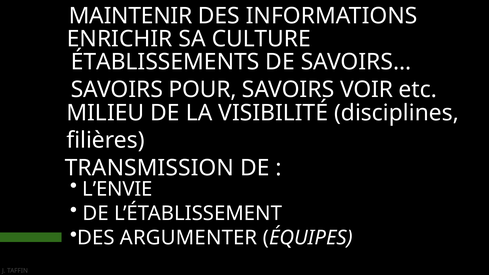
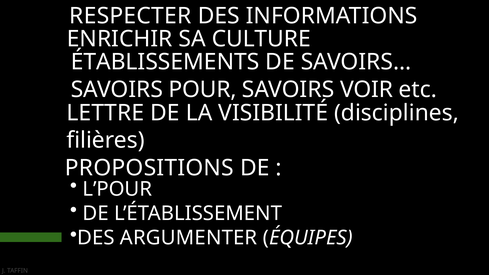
MAINTENIR: MAINTENIR -> RESPECTER
MILIEU: MILIEU -> LETTRE
TRANSMISSION: TRANSMISSION -> PROPOSITIONS
L’ENVIE: L’ENVIE -> L’POUR
